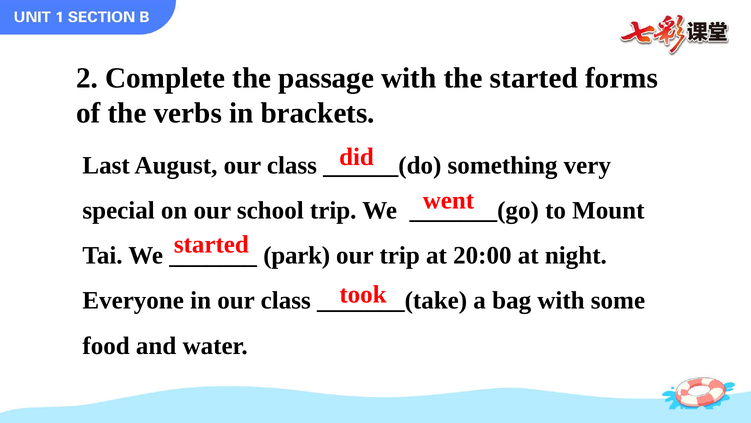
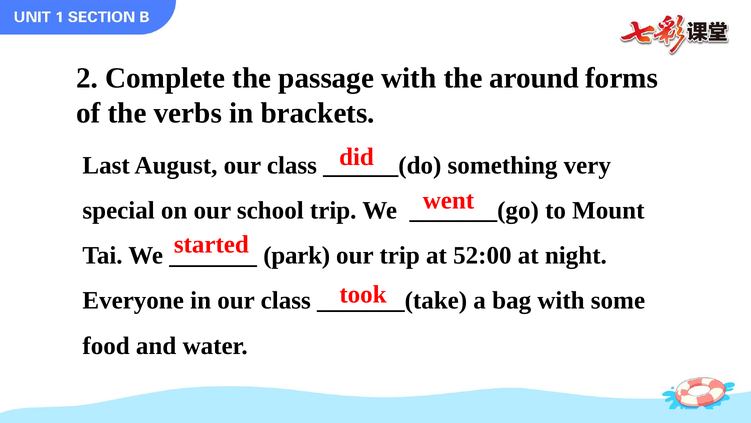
the started: started -> around
20:00: 20:00 -> 52:00
